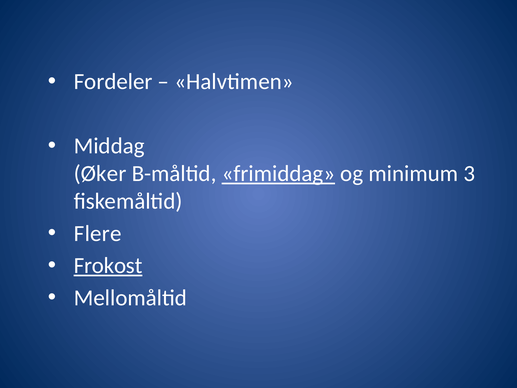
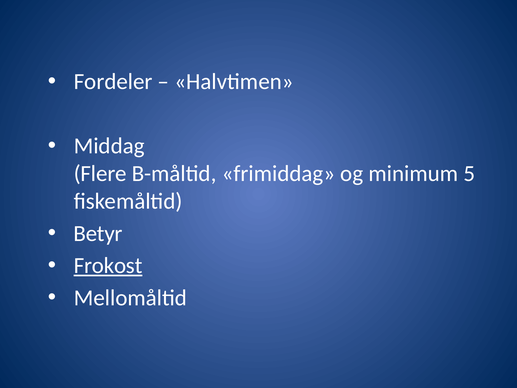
Øker: Øker -> Flere
frimiddag underline: present -> none
3: 3 -> 5
Flere: Flere -> Betyr
